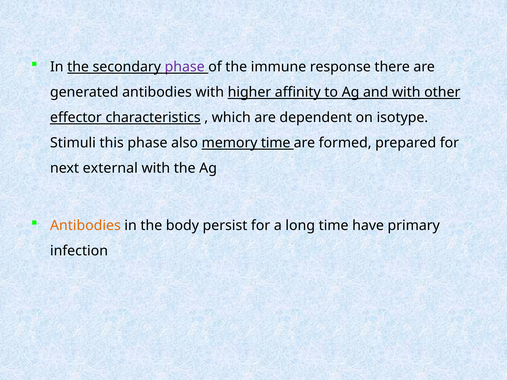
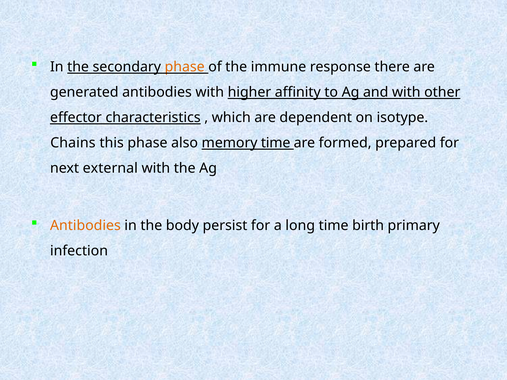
phase at (185, 67) colour: purple -> orange
Stimuli: Stimuli -> Chains
have: have -> birth
